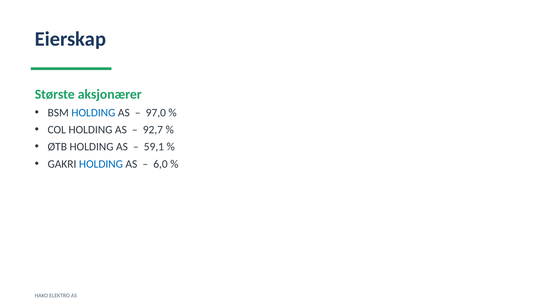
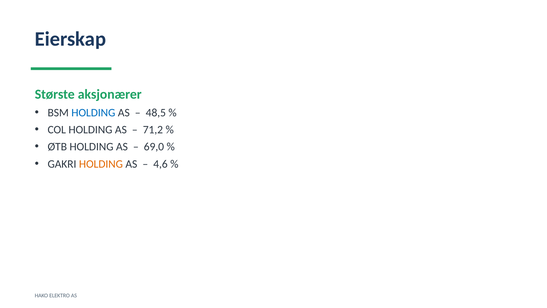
97,0: 97,0 -> 48,5
92,7: 92,7 -> 71,2
59,1: 59,1 -> 69,0
HOLDING at (101, 164) colour: blue -> orange
6,0: 6,0 -> 4,6
